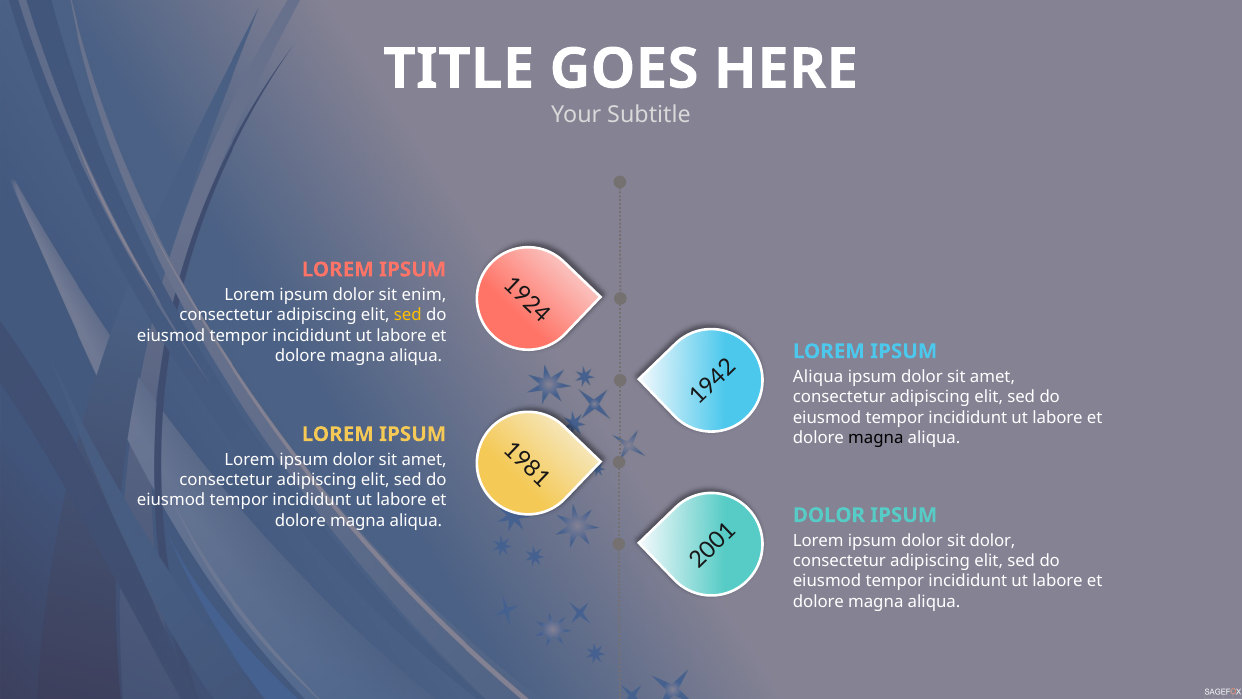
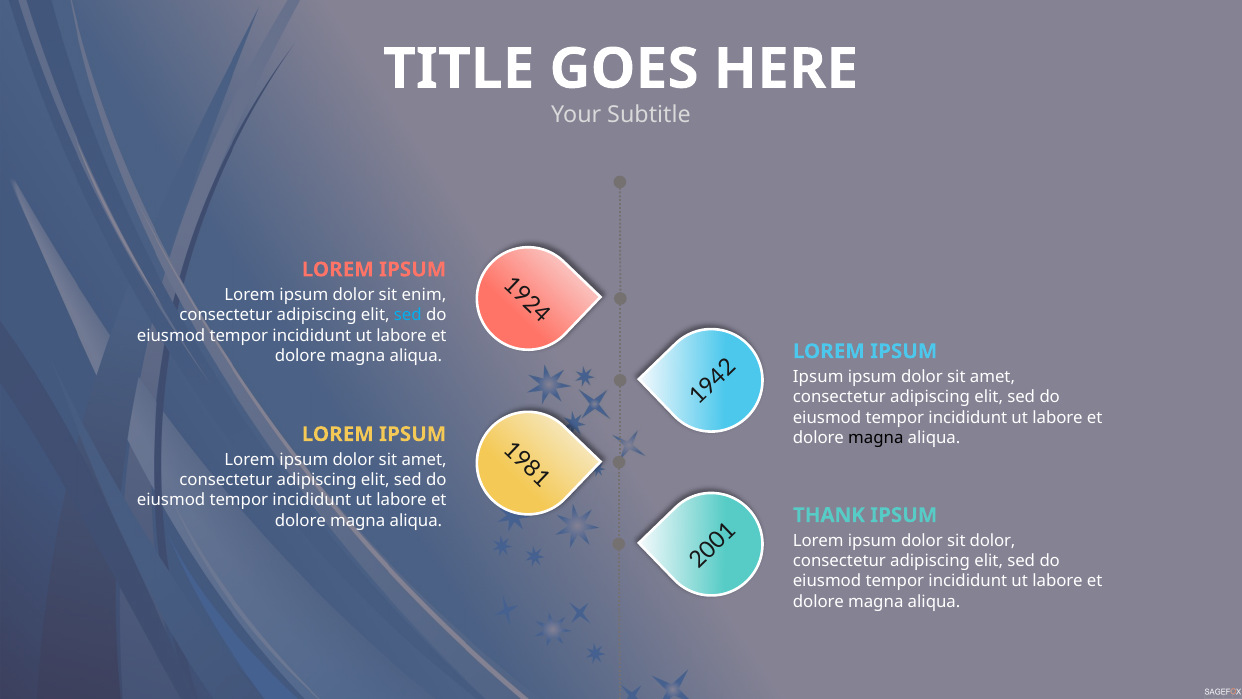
sed at (408, 315) colour: yellow -> light blue
Aliqua at (818, 377): Aliqua -> Ipsum
DOLOR at (829, 515): DOLOR -> THANK
